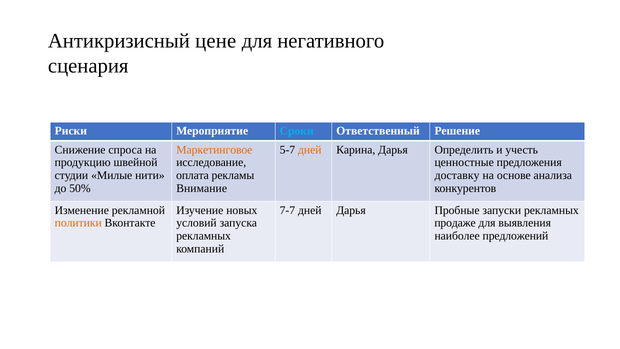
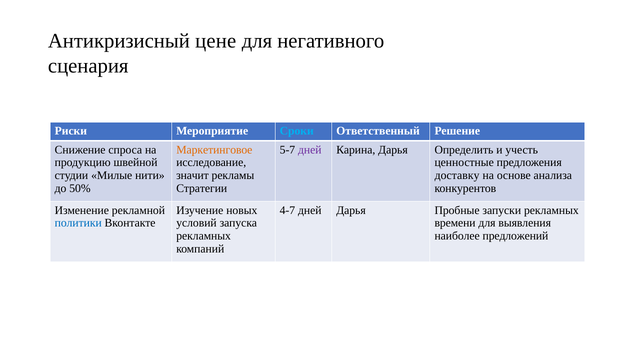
дней at (310, 150) colour: orange -> purple
оплата: оплата -> значит
Внимание: Внимание -> Стратегии
7-7: 7-7 -> 4-7
политики colour: orange -> blue
продаже: продаже -> времени
